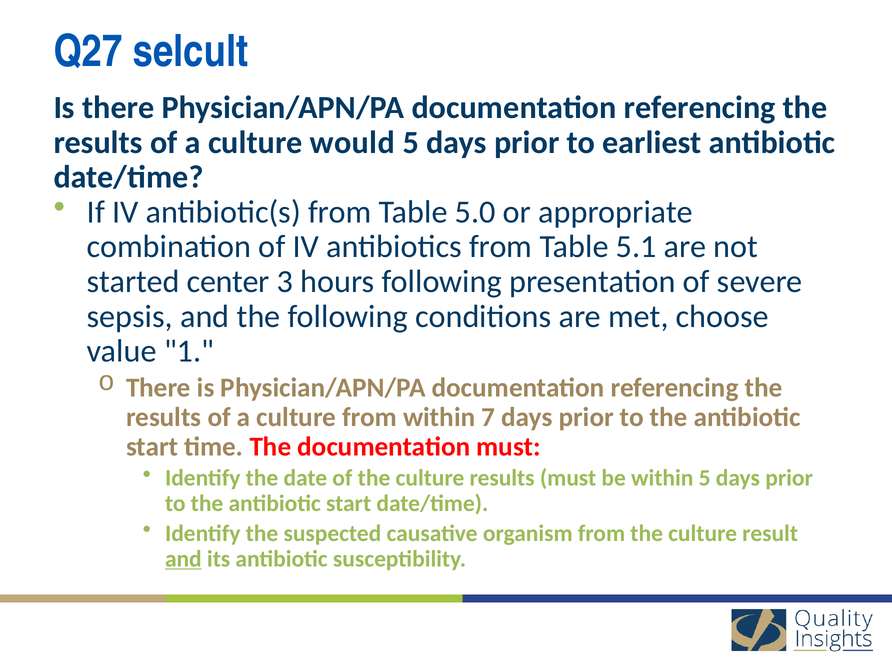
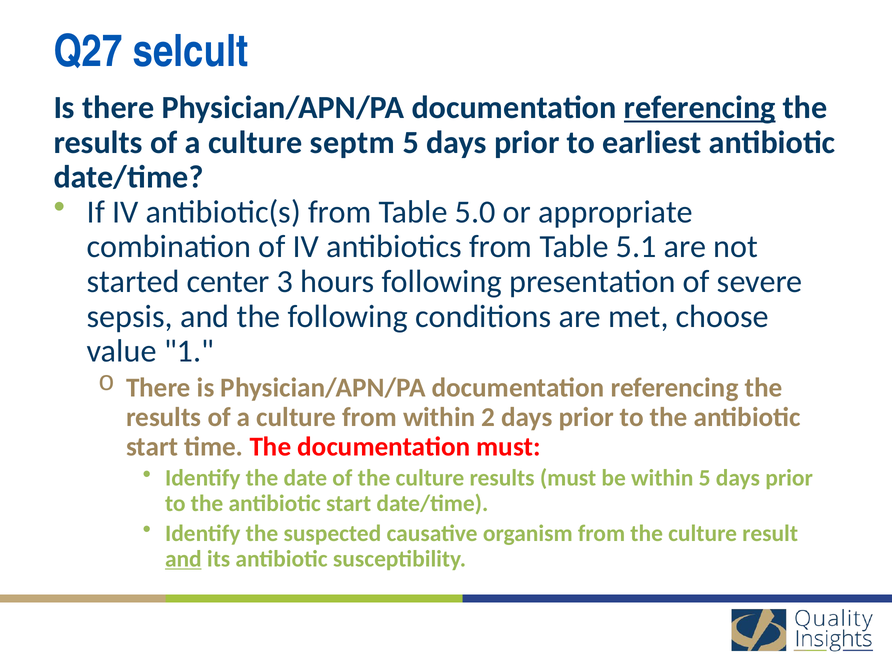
referencing at (700, 108) underline: none -> present
would: would -> septm
7: 7 -> 2
